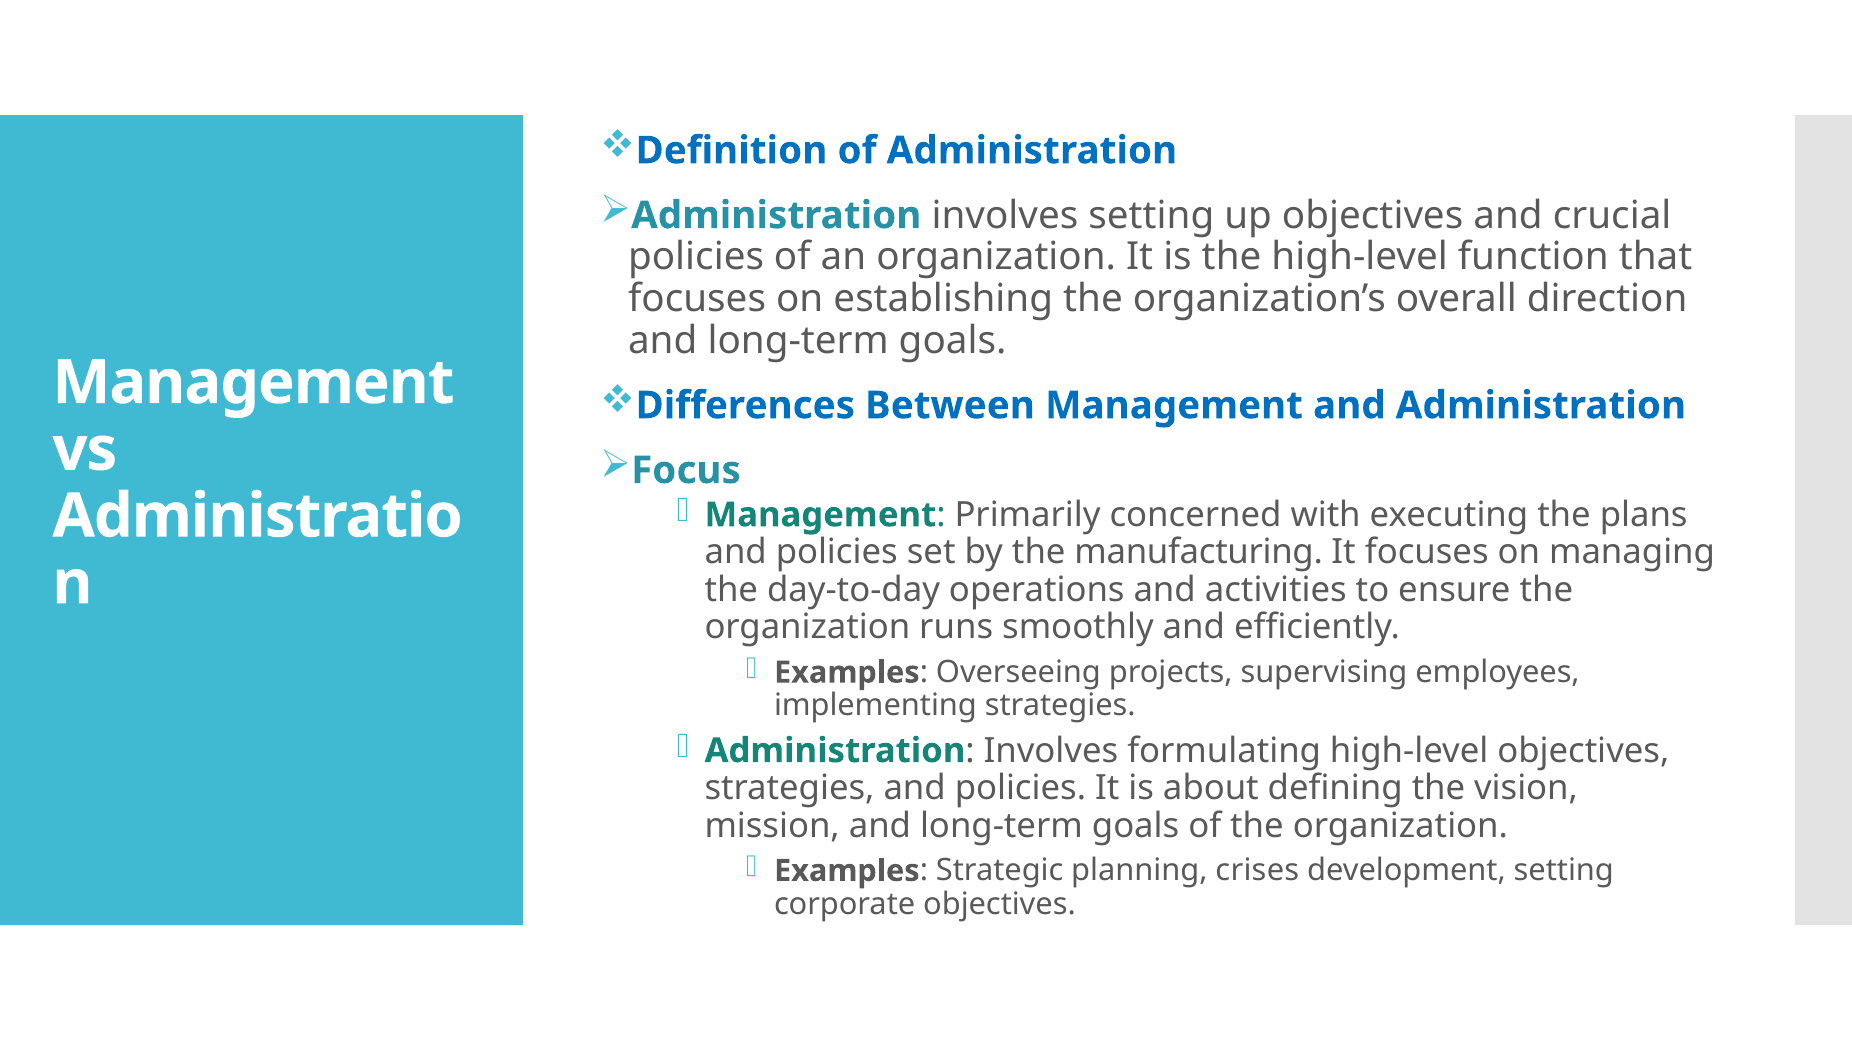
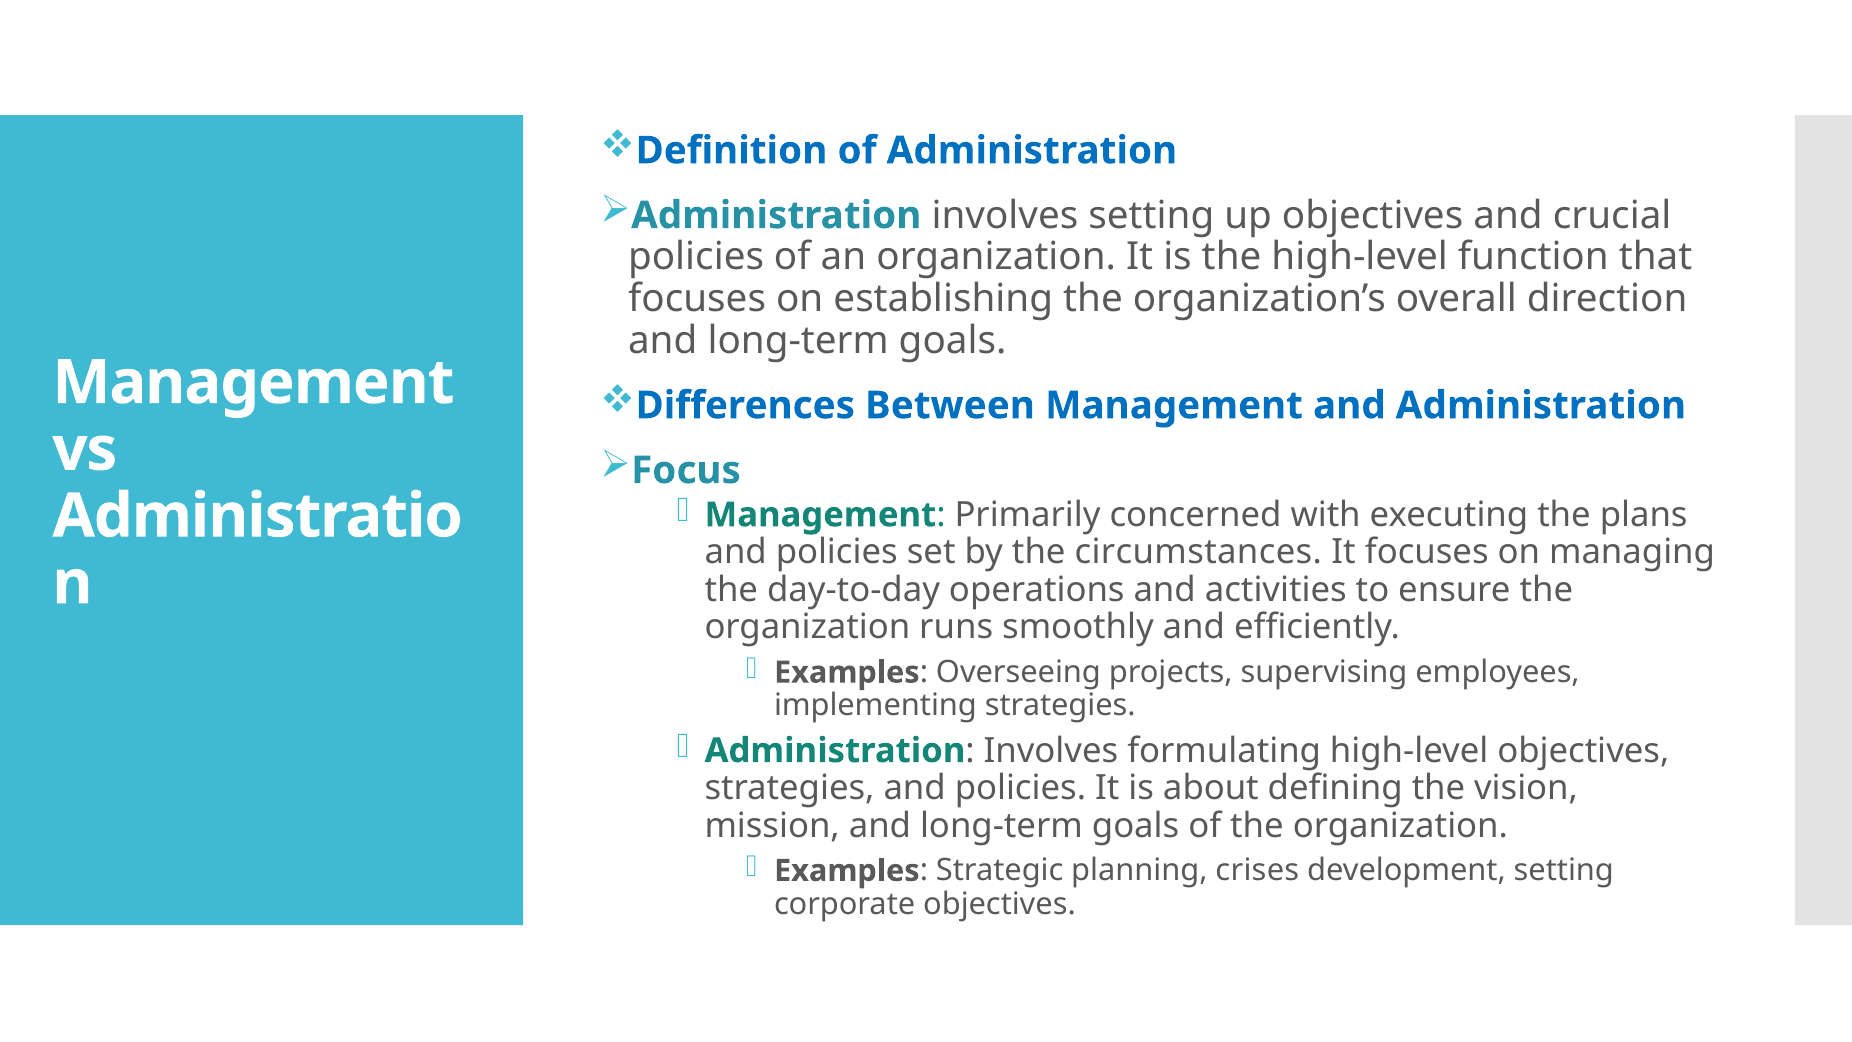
manufacturing: manufacturing -> circumstances
